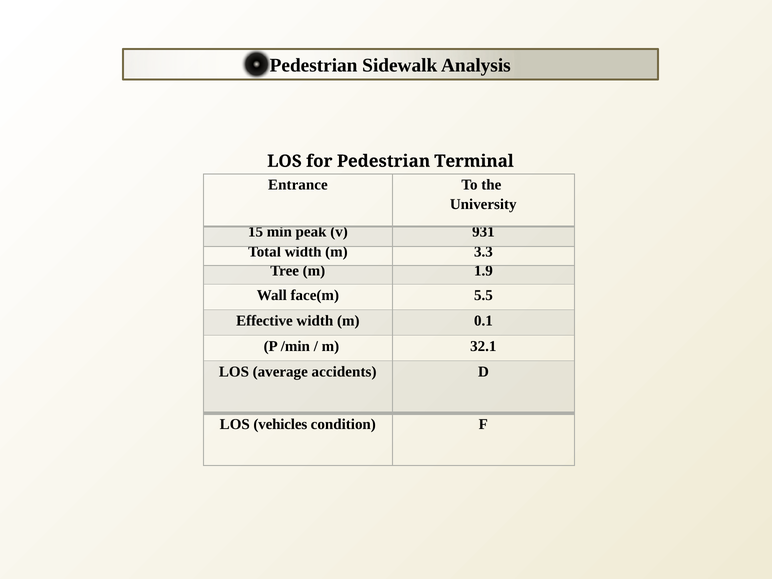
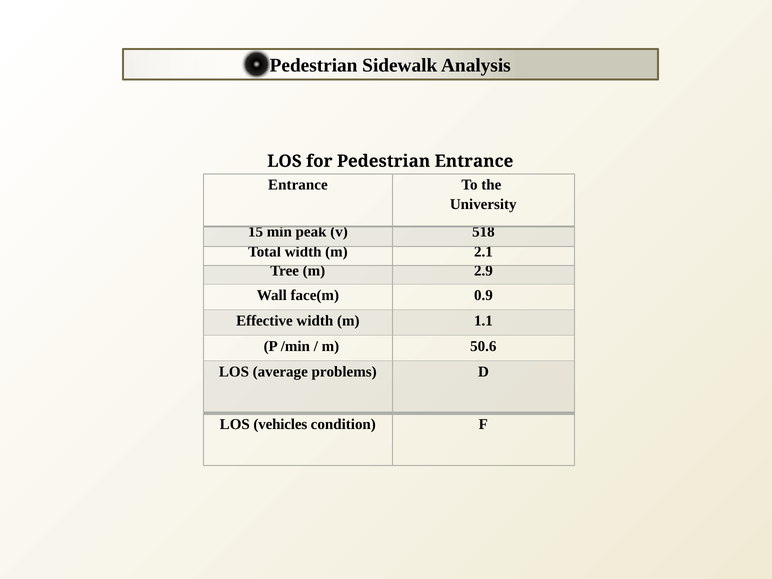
Pedestrian Terminal: Terminal -> Entrance
931: 931 -> 518
3.3: 3.3 -> 2.1
1.9: 1.9 -> 2.9
5.5: 5.5 -> 0.9
0.1: 0.1 -> 1.1
32.1: 32.1 -> 50.6
accidents: accidents -> problems
